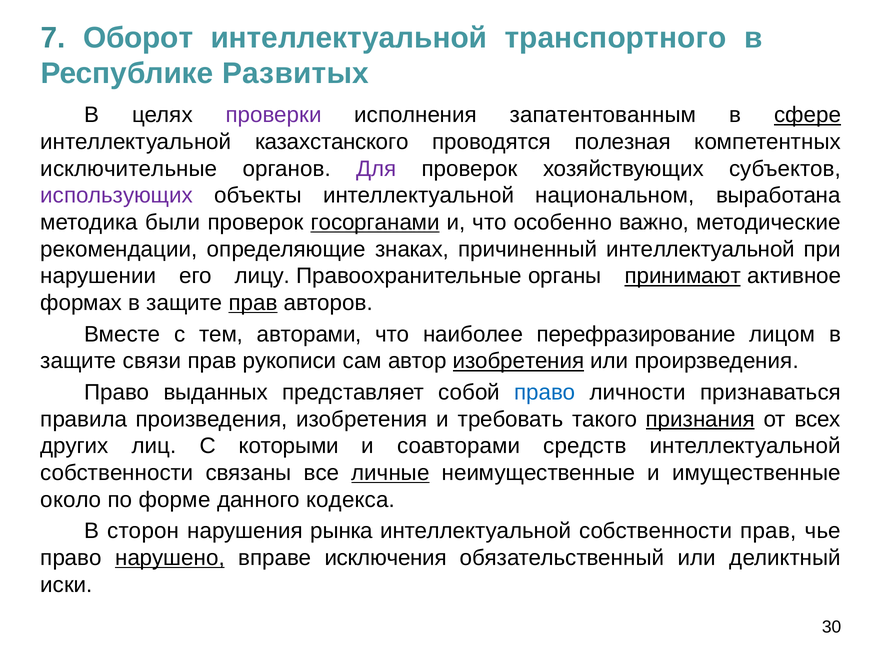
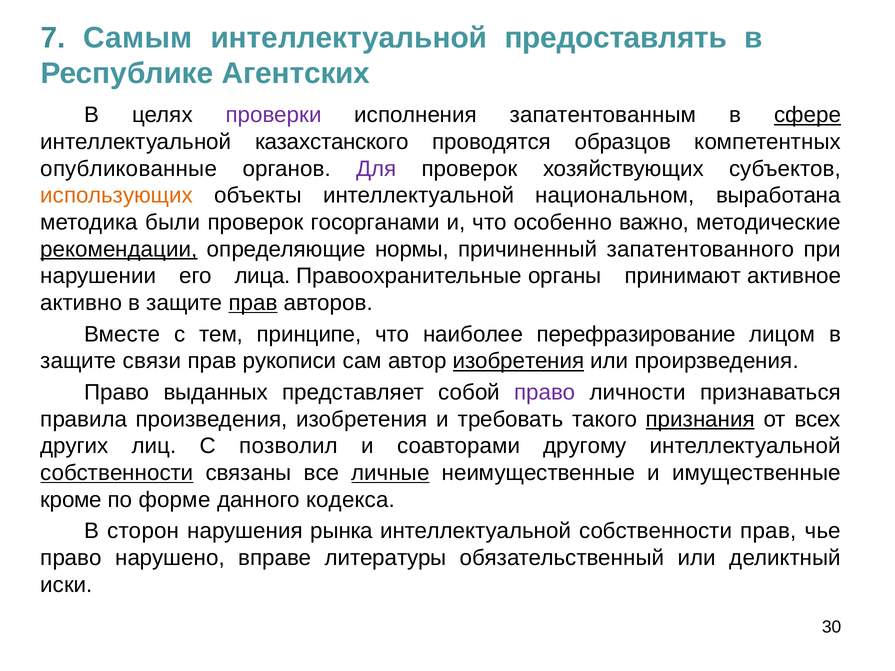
Оборот: Оборот -> Самым
транспортного: транспортного -> предоставлять
Развитых: Развитых -> Агентских
полезная: полезная -> образцов
исключительные: исключительные -> опубликованные
использующих colour: purple -> orange
госорганами underline: present -> none
рекомендации underline: none -> present
знаках: знаках -> нормы
причиненный интеллектуальной: интеллектуальной -> запатентованного
лицу: лицу -> лица
принимают underline: present -> none
формах: формах -> активно
авторами: авторами -> принципе
право at (545, 393) colour: blue -> purple
которыми: которыми -> позволил
средств: средств -> другому
собственности at (117, 473) underline: none -> present
около: около -> кроме
нарушено underline: present -> none
исключения: исключения -> литературы
